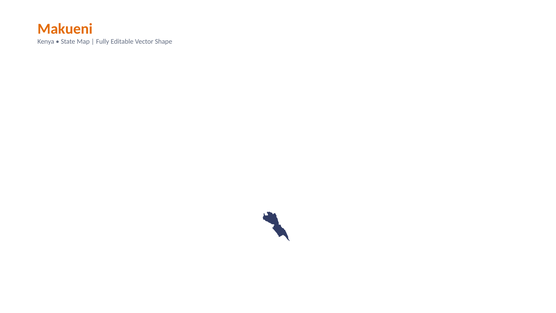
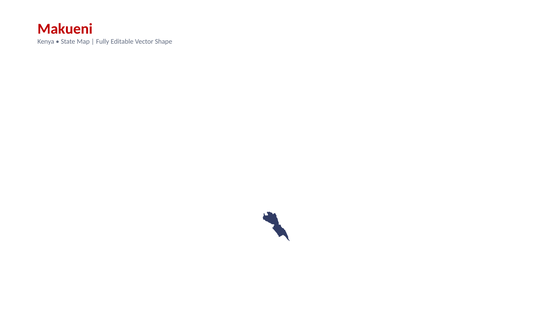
Makueni colour: orange -> red
